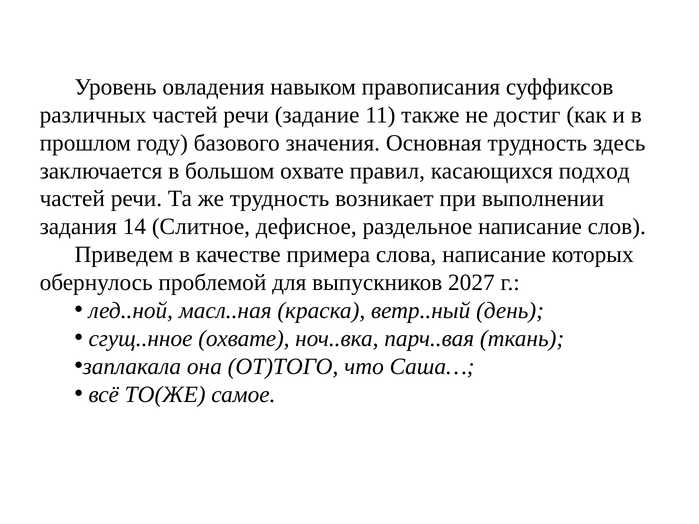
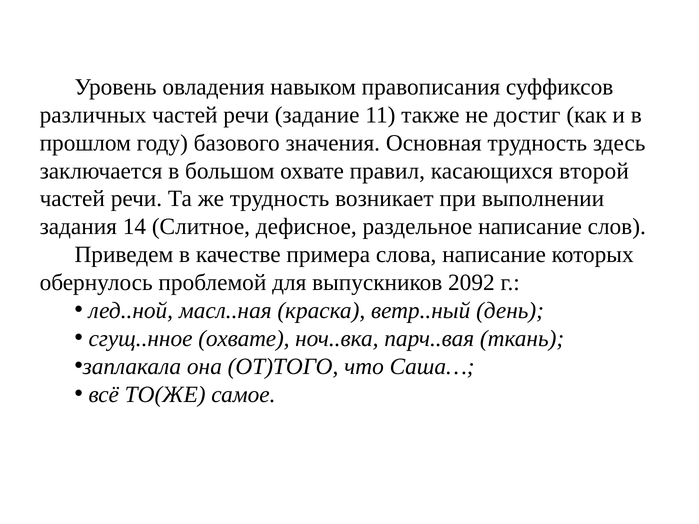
подход: подход -> второй
2027: 2027 -> 2092
